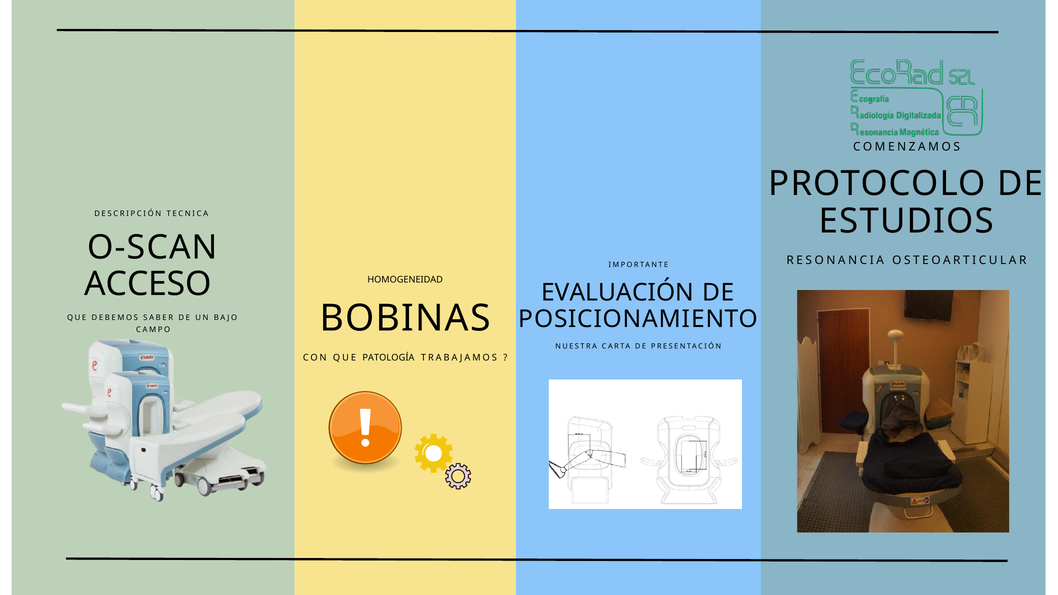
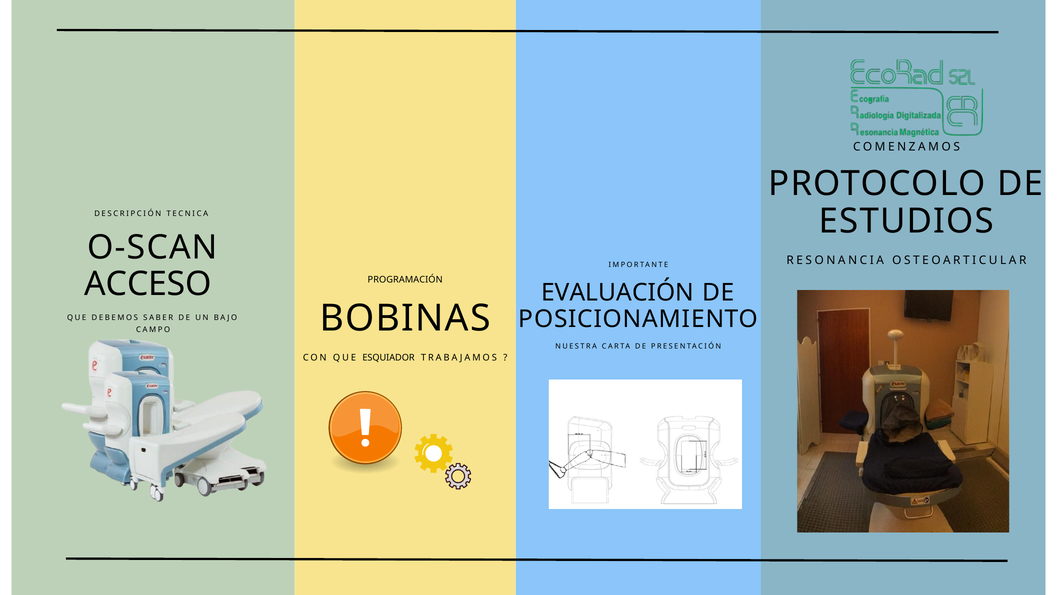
HOMOGENEIDAD: HOMOGENEIDAD -> PROGRAMACIÓN
PATOLOGÍA: PATOLOGÍA -> ESQUIADOR
